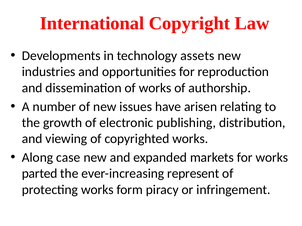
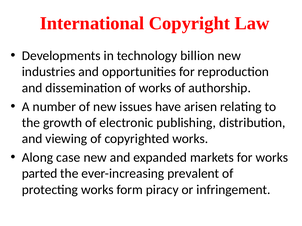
assets: assets -> billion
represent: represent -> prevalent
